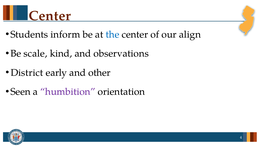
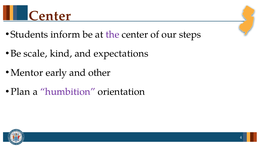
the colour: blue -> purple
align: align -> steps
observations: observations -> expectations
District: District -> Mentor
Seen: Seen -> Plan
